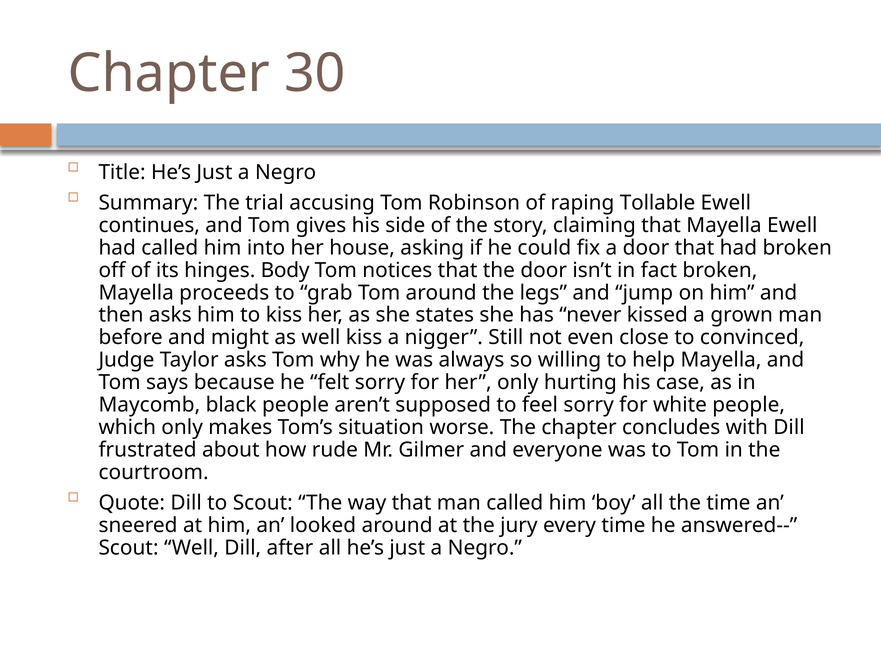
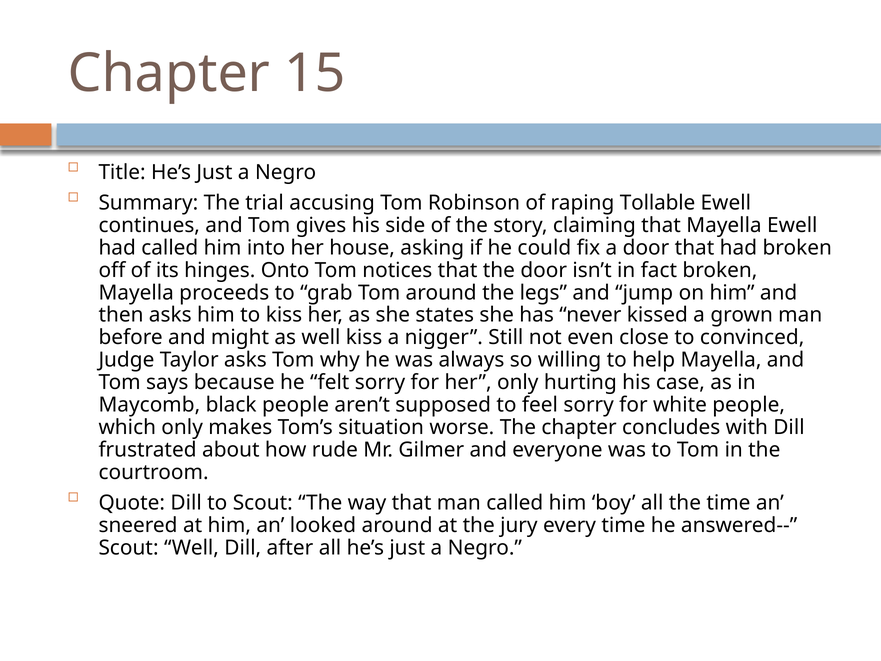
30: 30 -> 15
Body: Body -> Onto
